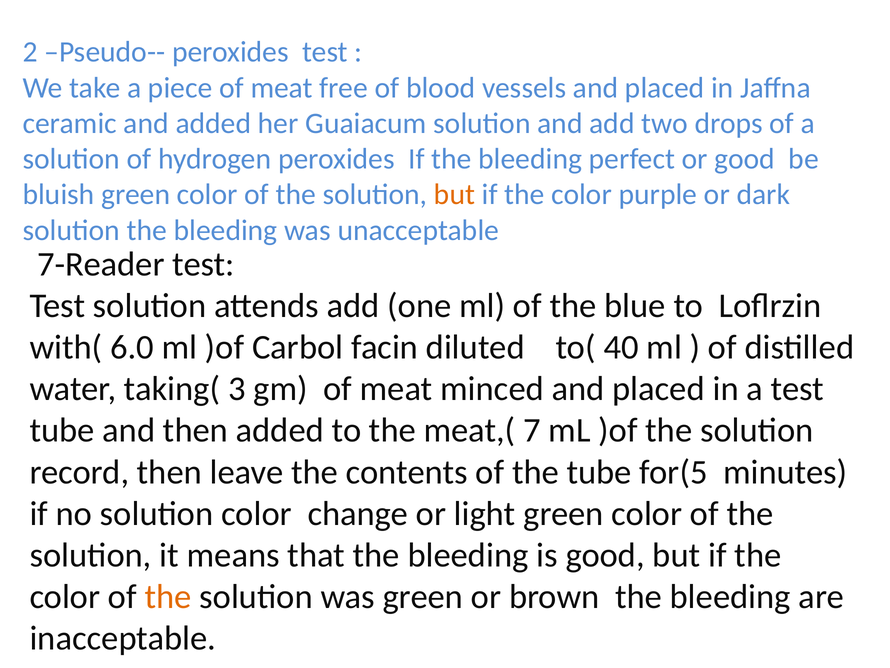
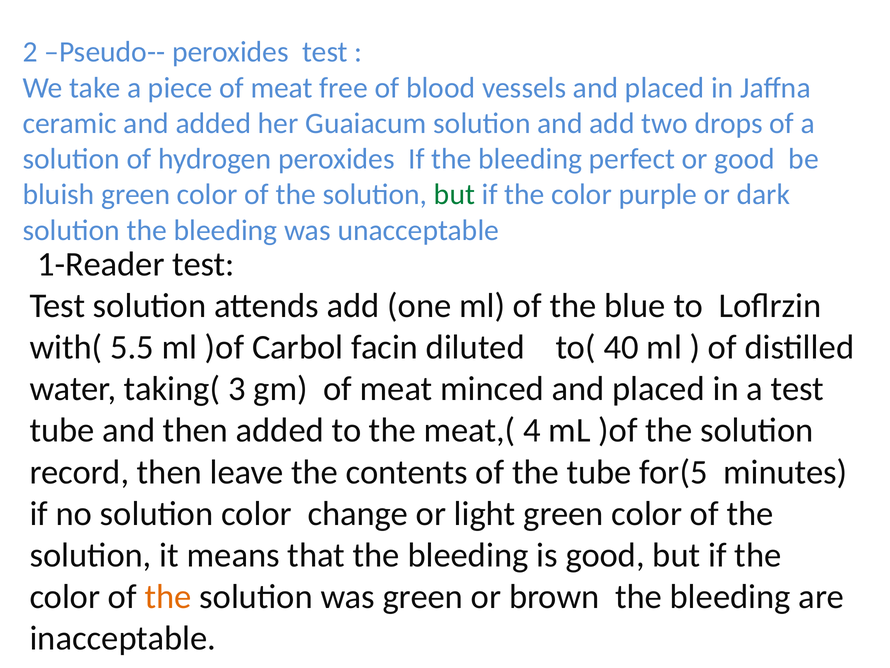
but at (455, 194) colour: orange -> green
7-Reader: 7-Reader -> 1-Reader
6.0: 6.0 -> 5.5
7: 7 -> 4
